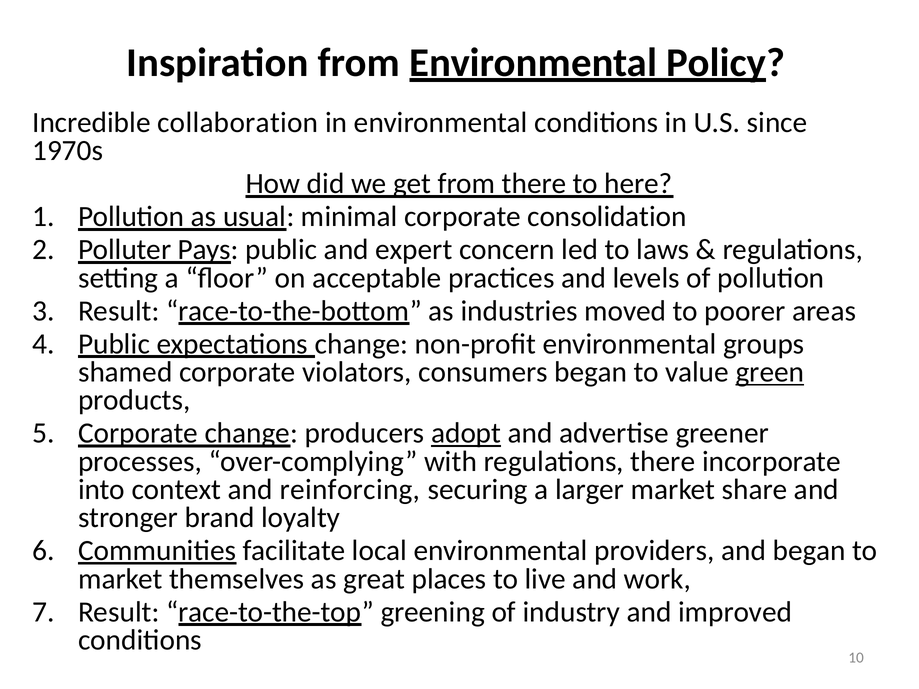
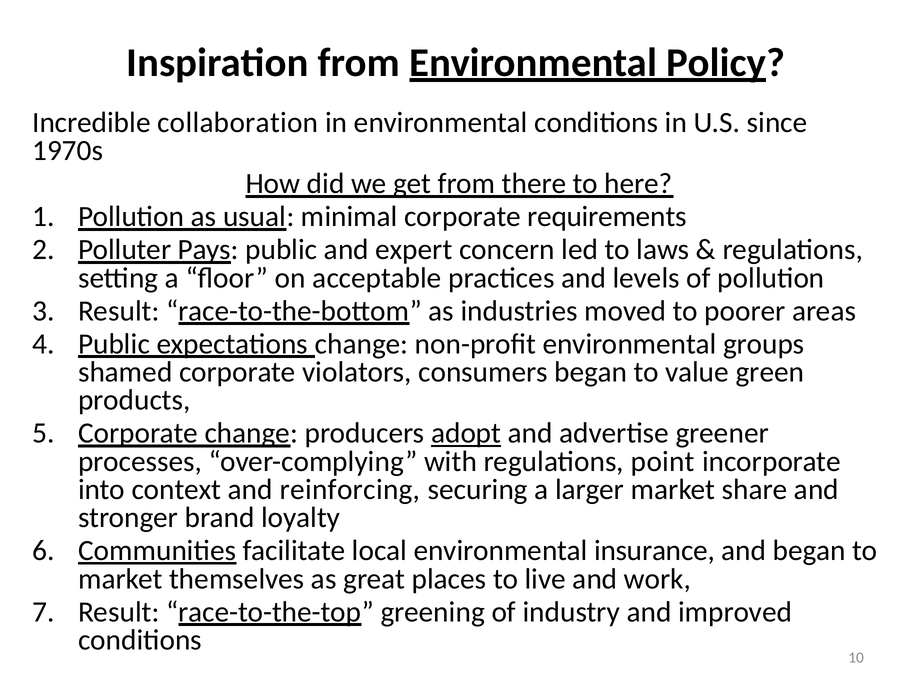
consolidation: consolidation -> requirements
green underline: present -> none
regulations there: there -> point
providers: providers -> insurance
